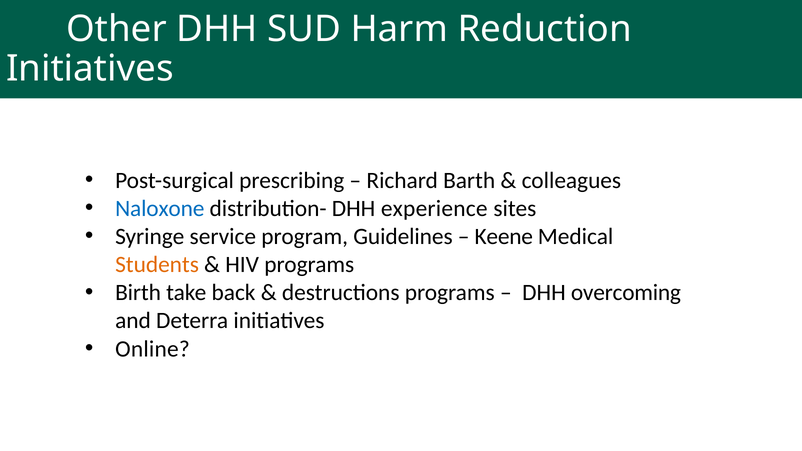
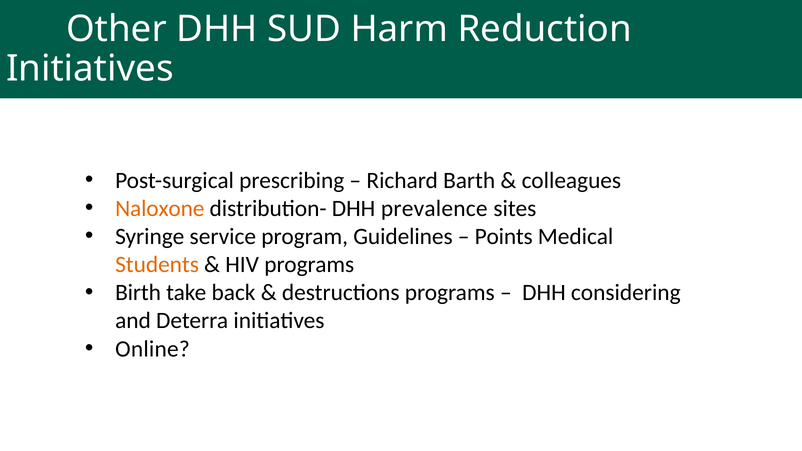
Naloxone colour: blue -> orange
experience: experience -> prevalence
Keene: Keene -> Points
overcoming: overcoming -> considering
